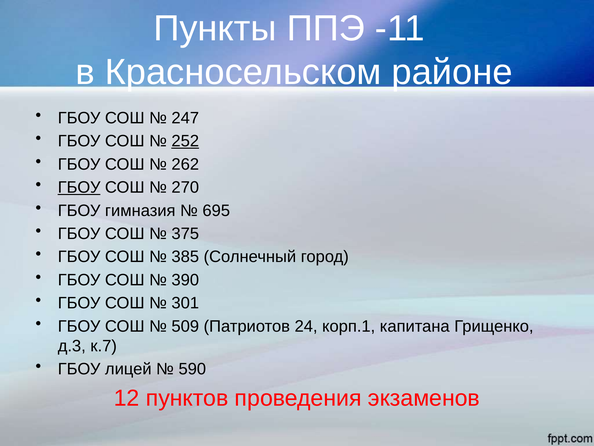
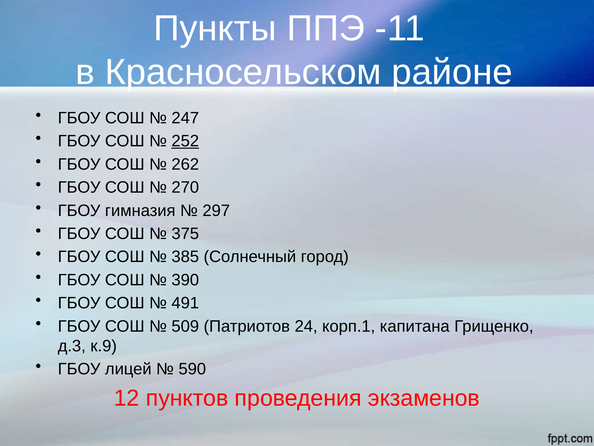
ГБОУ at (79, 187) underline: present -> none
695: 695 -> 297
301: 301 -> 491
к.7: к.7 -> к.9
